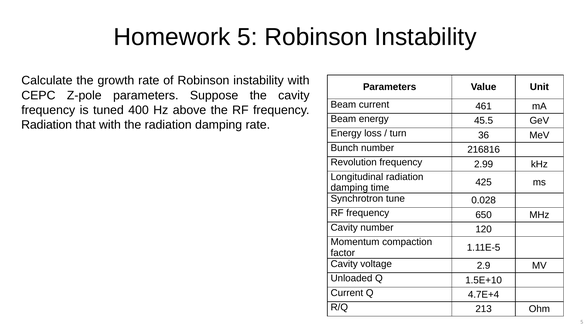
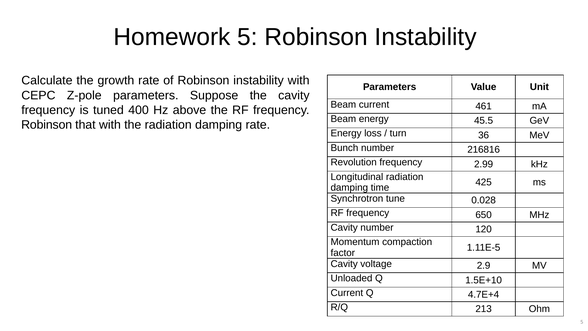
Radiation at (47, 125): Radiation -> Robinson
